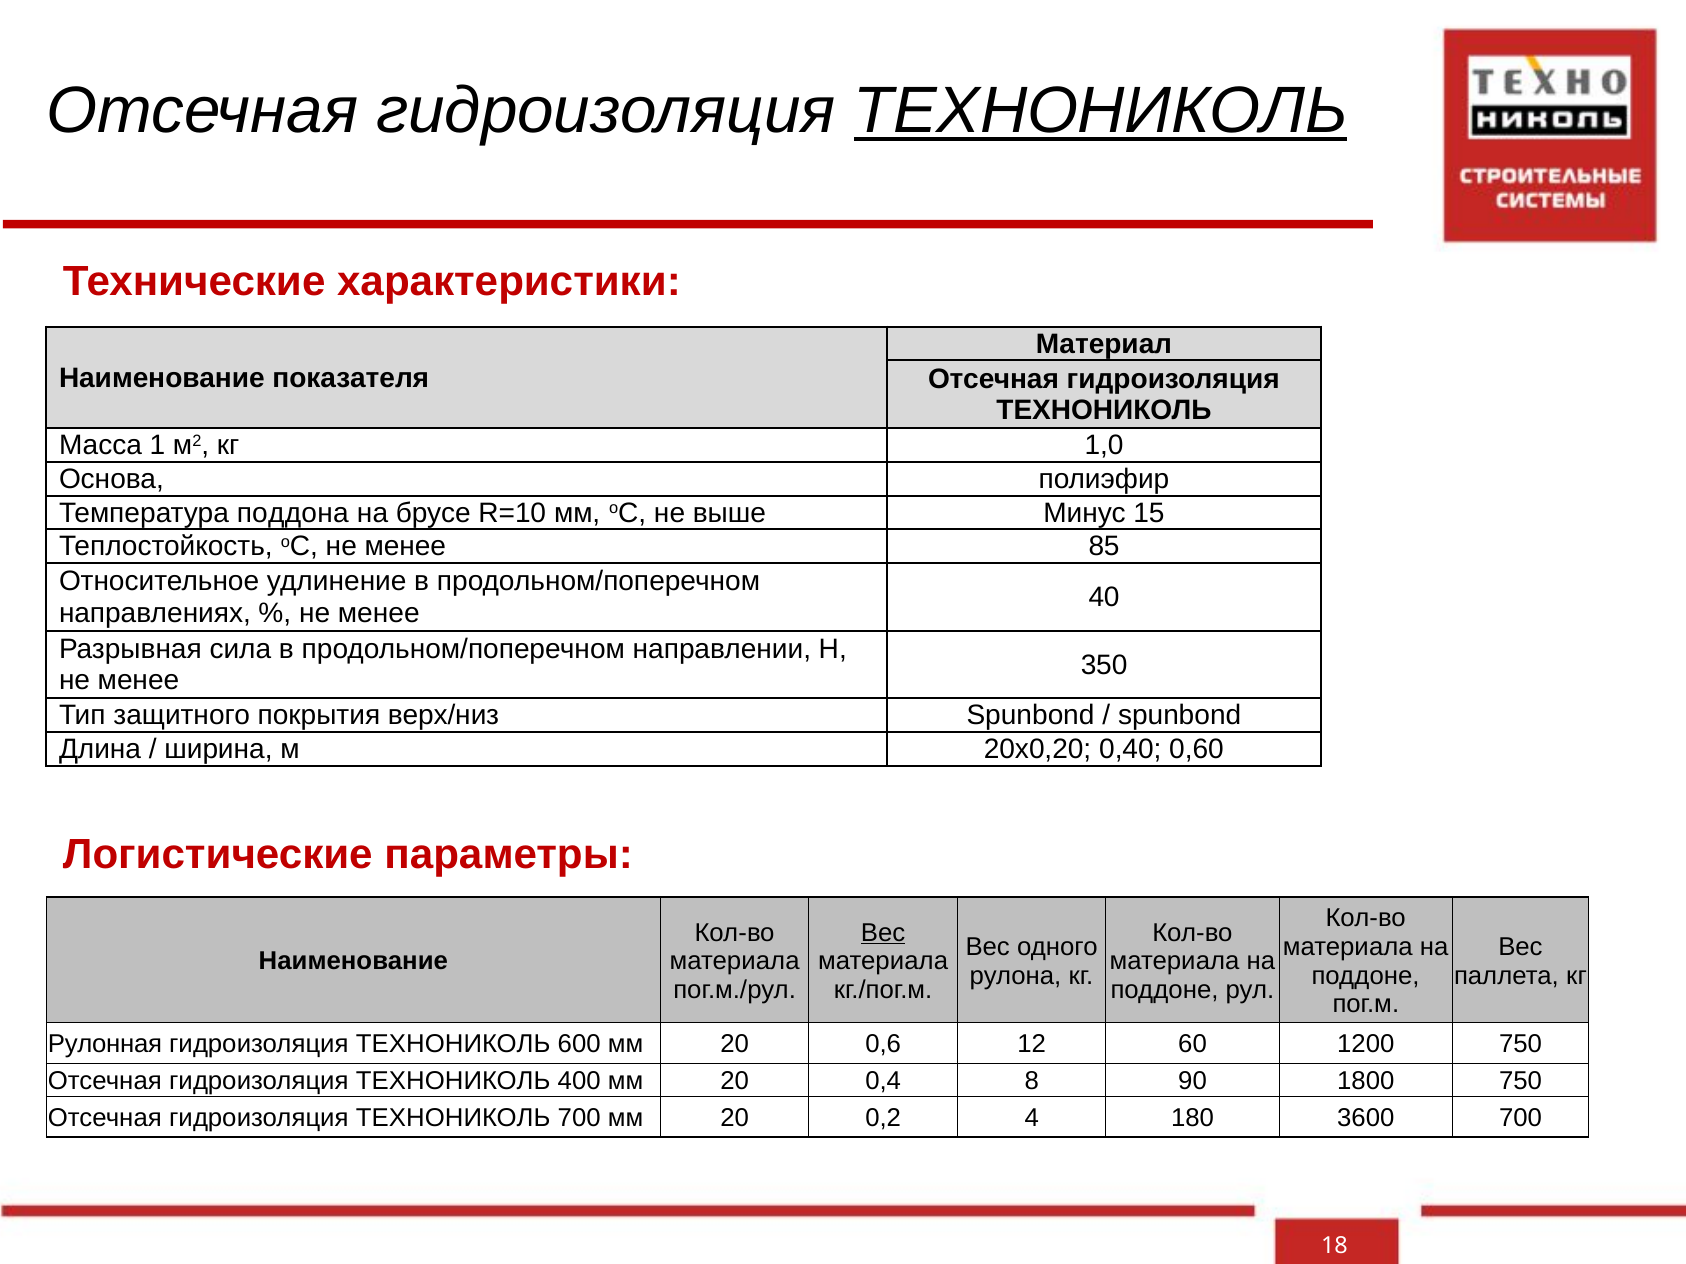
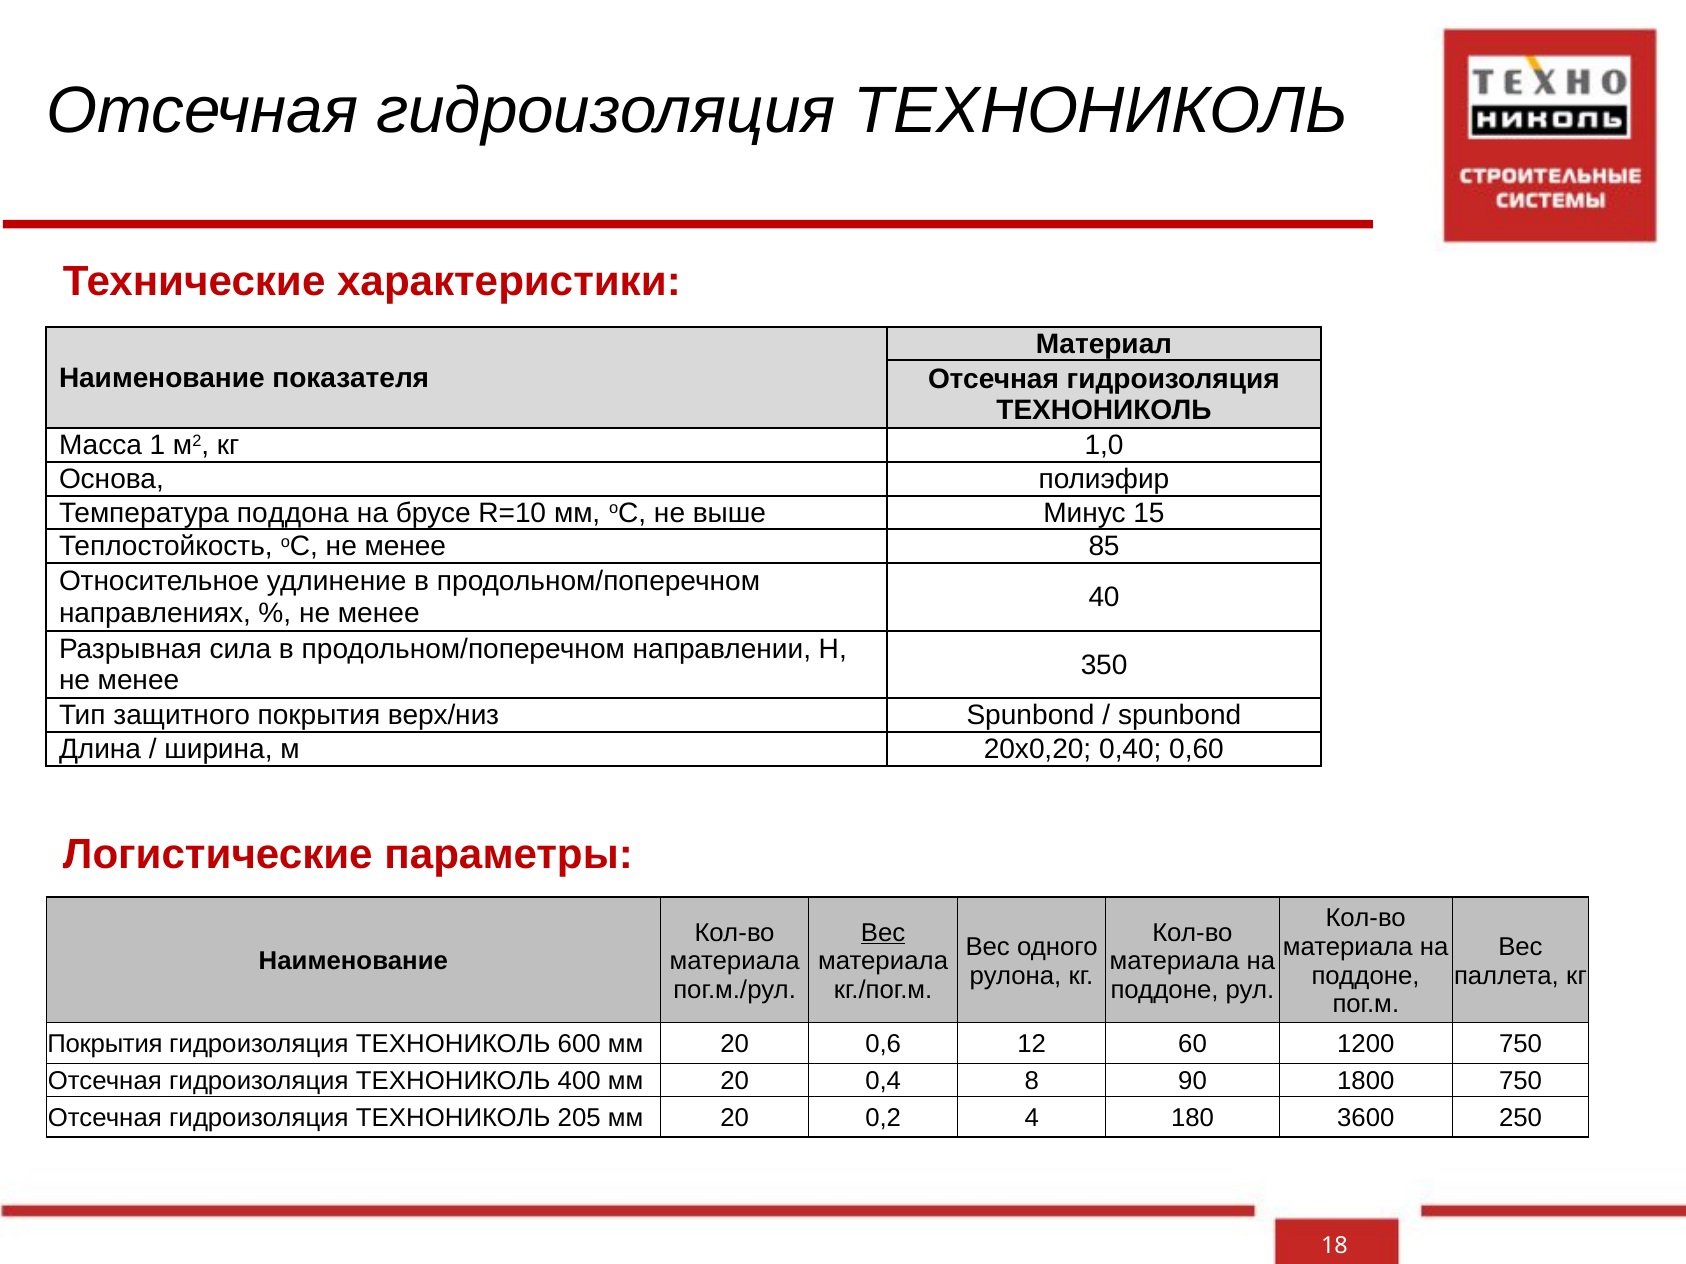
ТЕХНОНИКОЛЬ at (1101, 111) underline: present -> none
Рулонная at (105, 1045): Рулонная -> Покрытия
ТЕХНОНИКОЛЬ 700: 700 -> 205
3600 700: 700 -> 250
